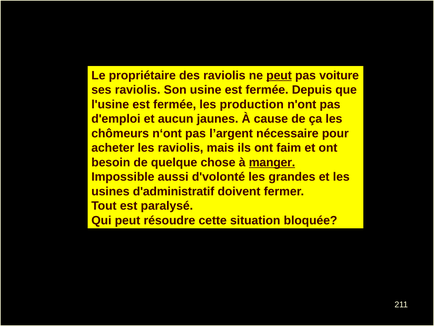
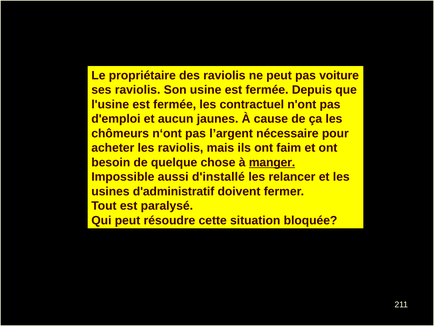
peut at (279, 75) underline: present -> none
production: production -> contractuel
d'volonté: d'volonté -> d'installé
grandes: grandes -> relancer
